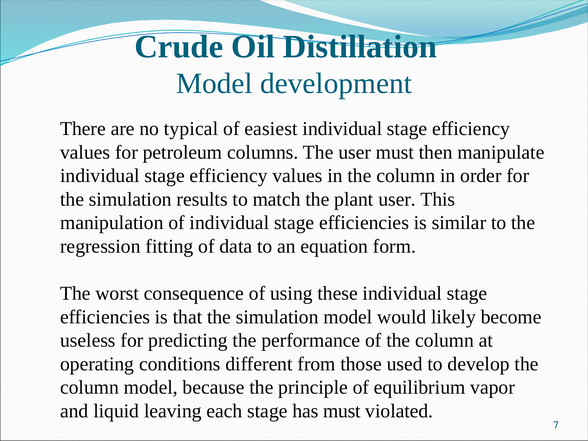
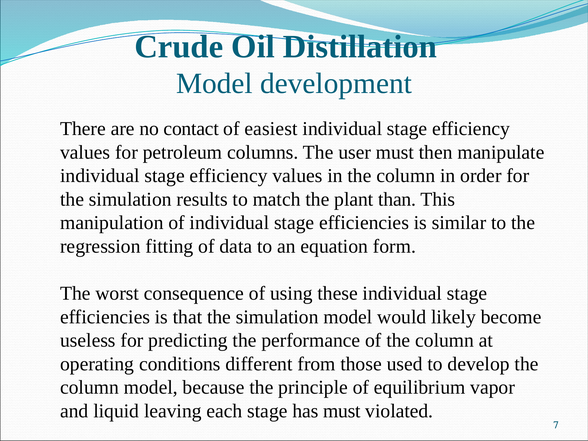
typical: typical -> contact
plant user: user -> than
